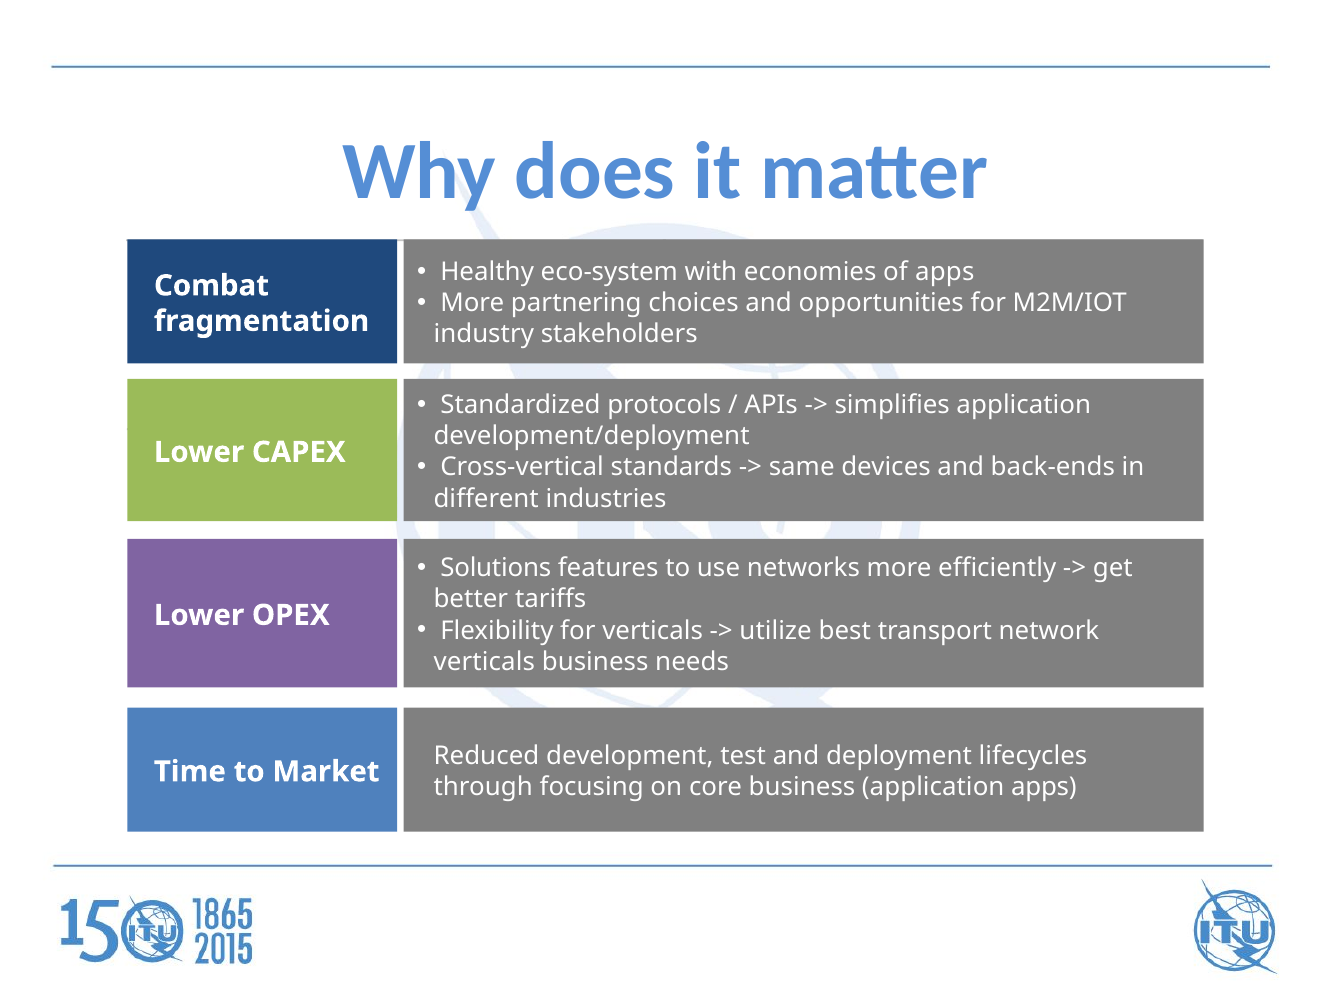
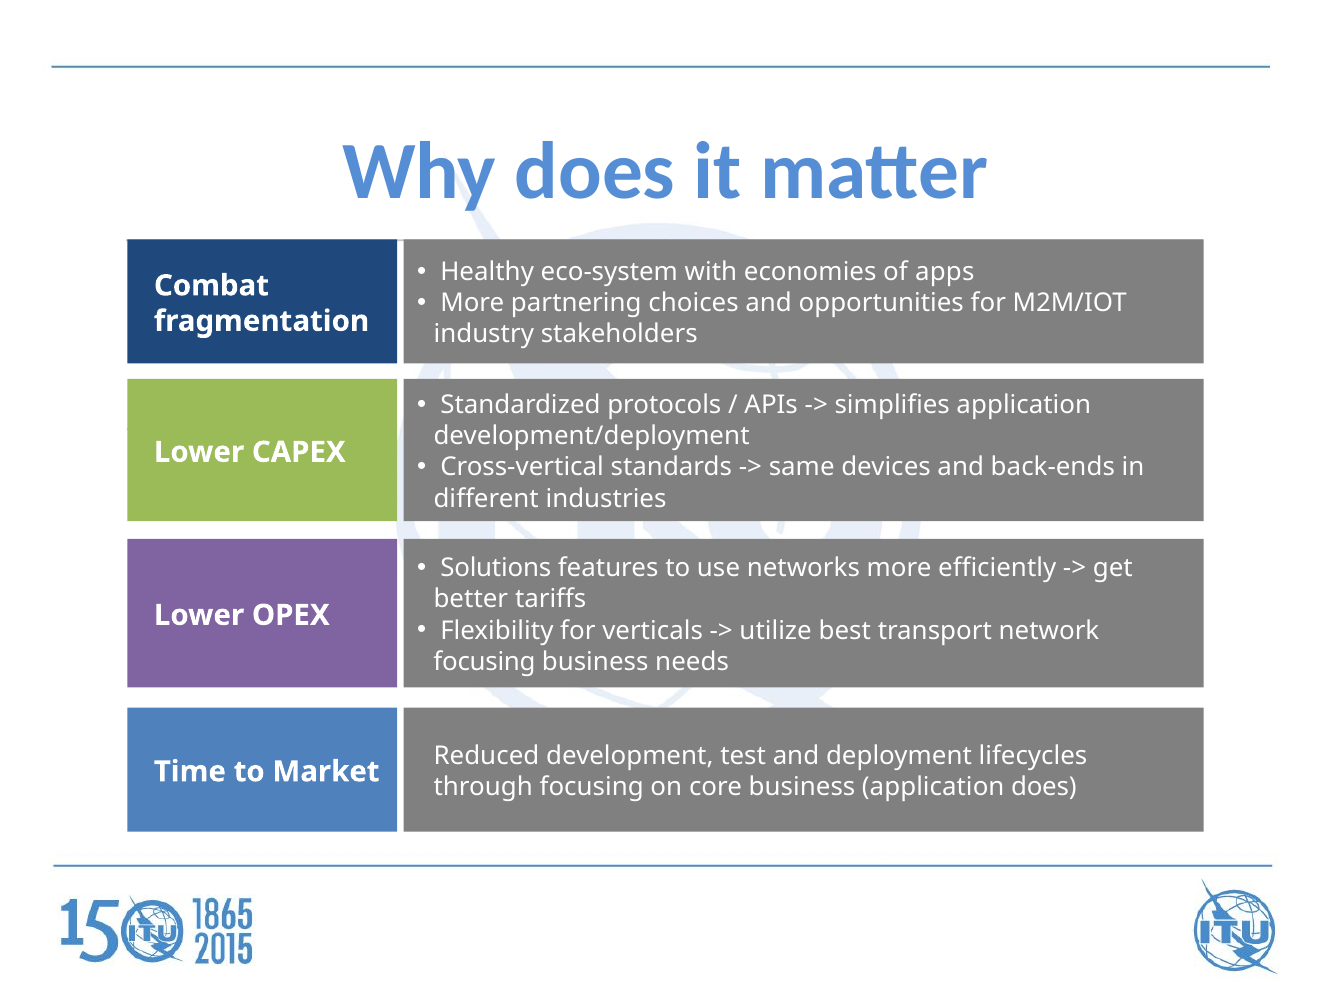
verticals at (484, 662): verticals -> focusing
application apps: apps -> does
